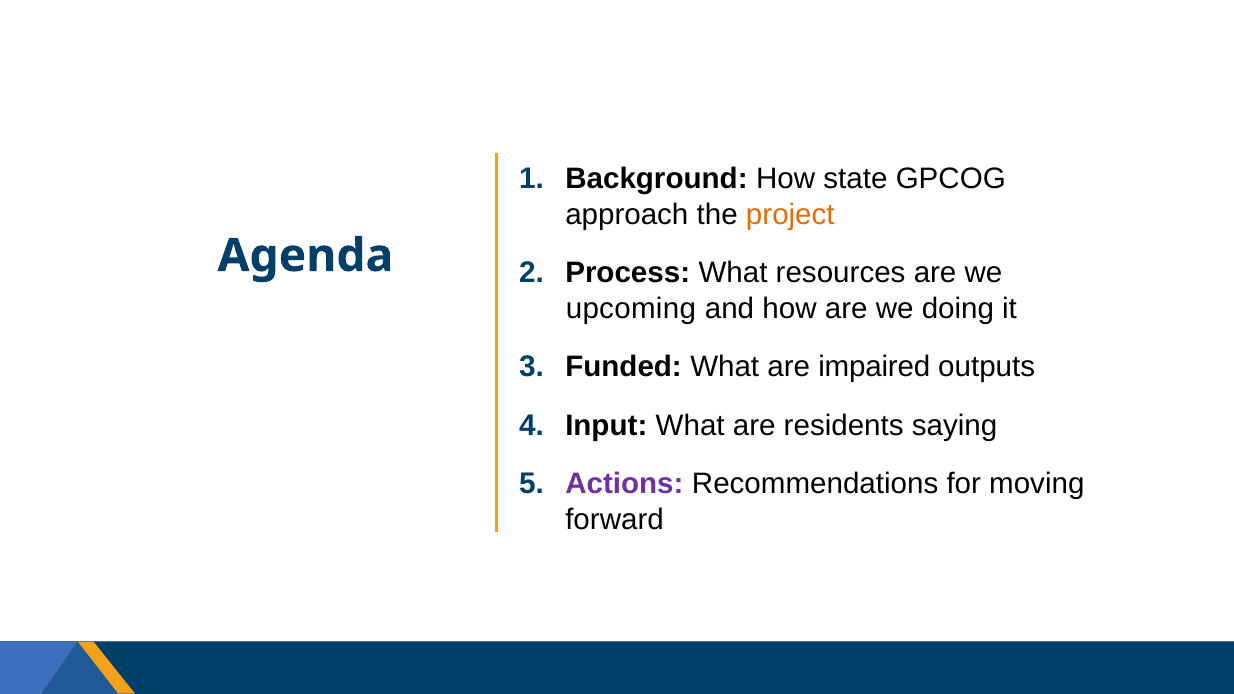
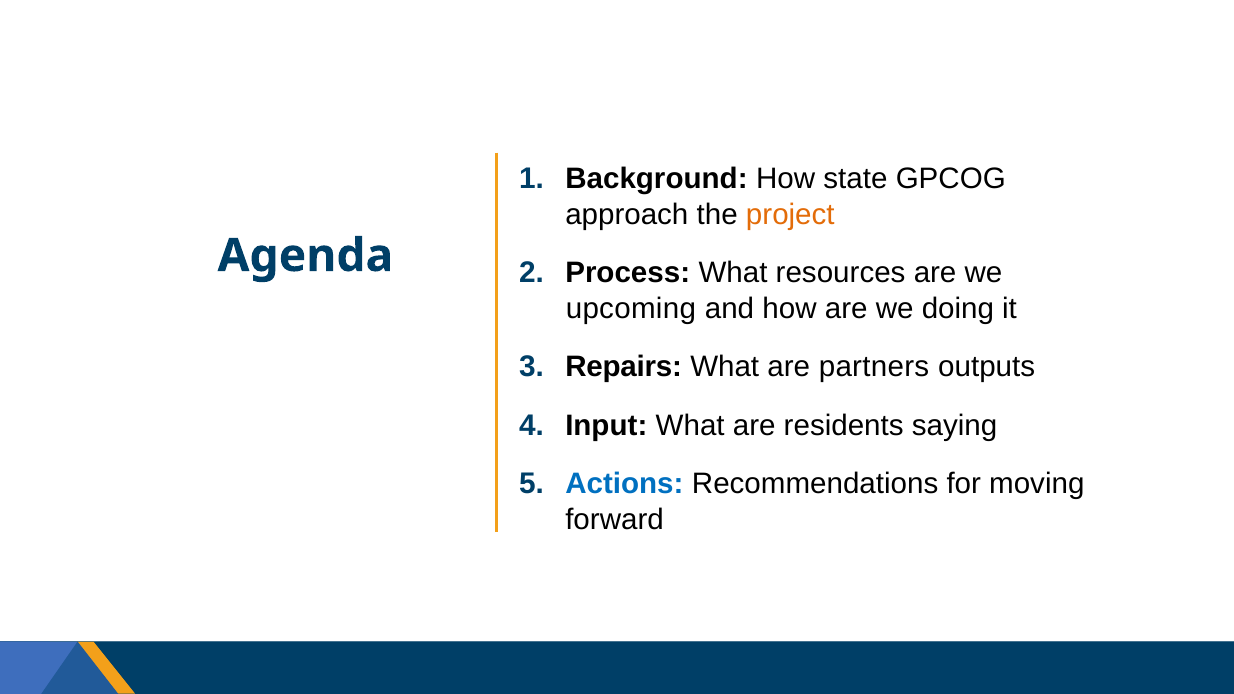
Funded: Funded -> Repairs
impaired: impaired -> partners
Actions at (624, 484) colour: purple -> blue
